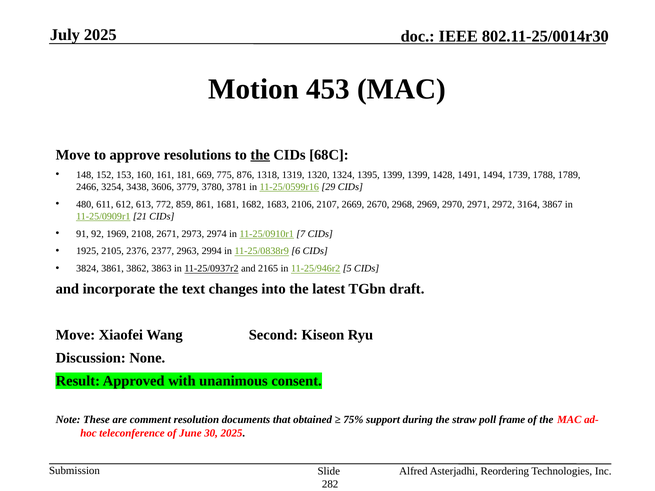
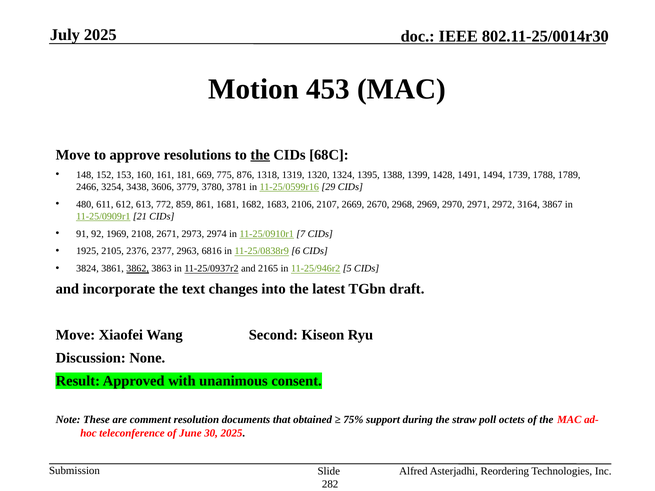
1395 1399: 1399 -> 1388
2994: 2994 -> 6816
3862 underline: none -> present
frame: frame -> octets
